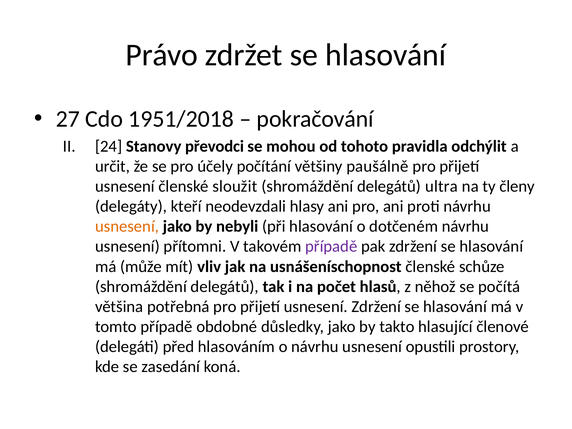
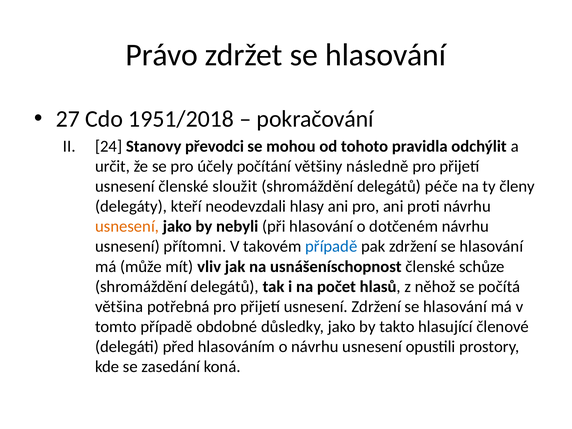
paušálně: paušálně -> následně
ultra: ultra -> péče
případě at (331, 246) colour: purple -> blue
